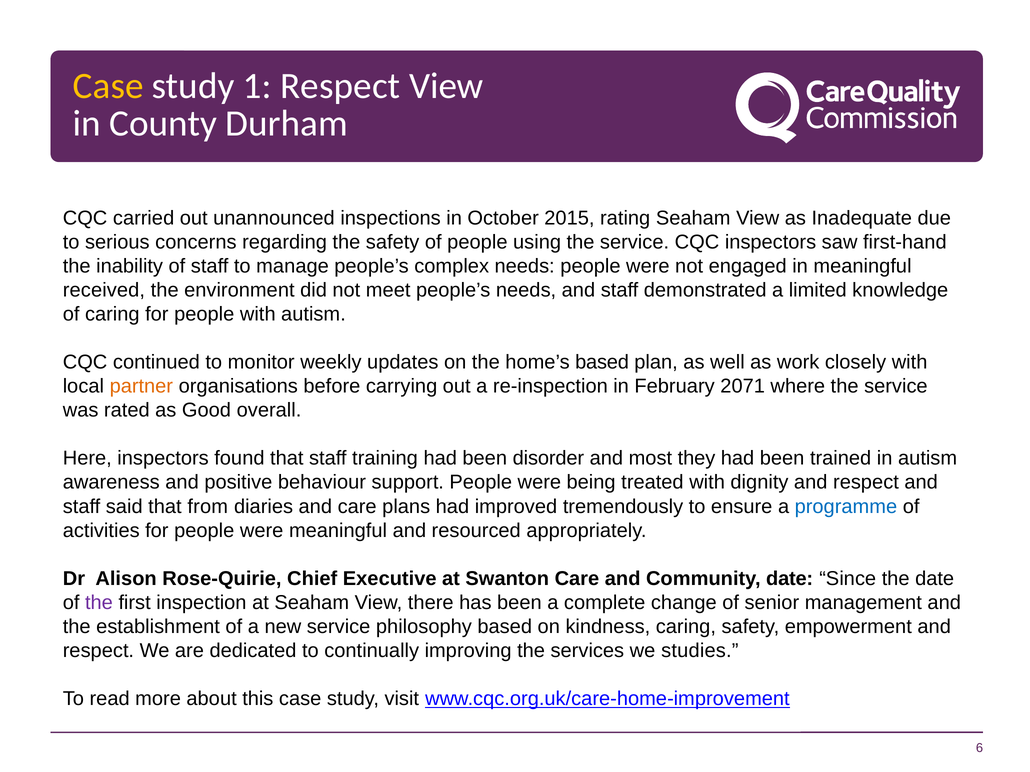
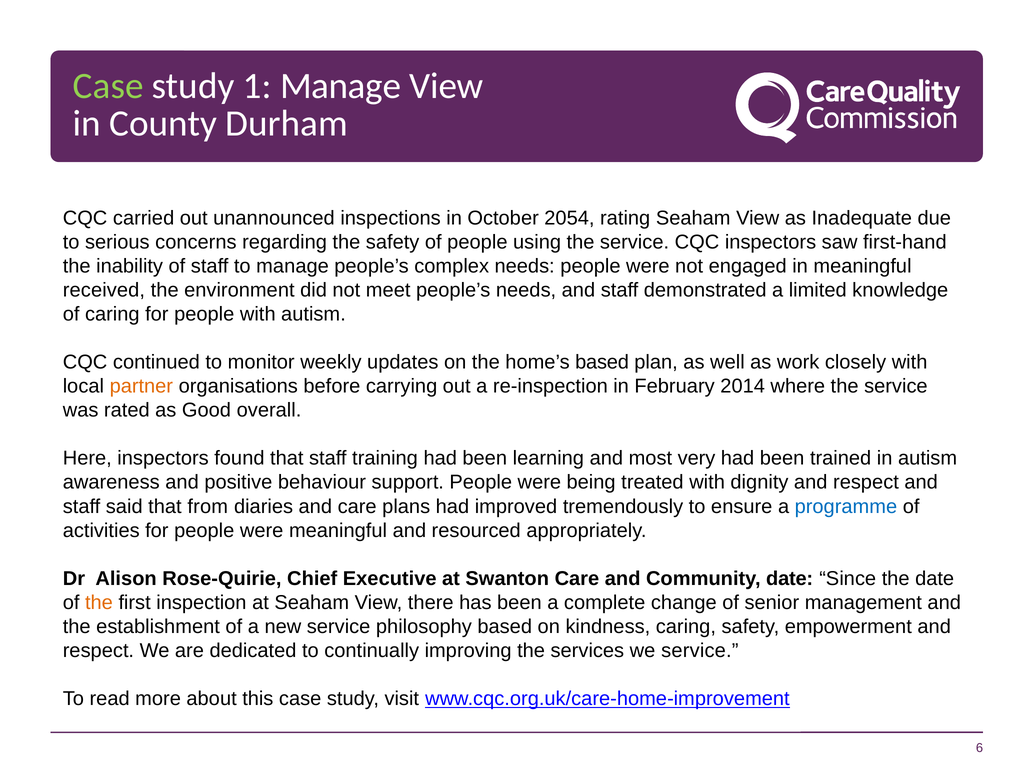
Case at (108, 86) colour: yellow -> light green
1 Respect: Respect -> Manage
2015: 2015 -> 2054
2071: 2071 -> 2014
disorder: disorder -> learning
they: they -> very
the at (99, 603) colour: purple -> orange
we studies: studies -> service
